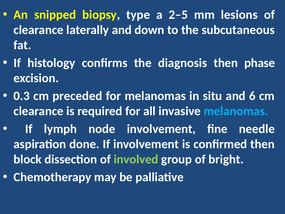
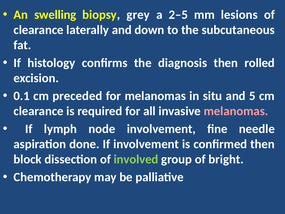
snipped: snipped -> swelling
type: type -> grey
phase: phase -> rolled
0.3: 0.3 -> 0.1
6: 6 -> 5
melanomas at (236, 111) colour: light blue -> pink
